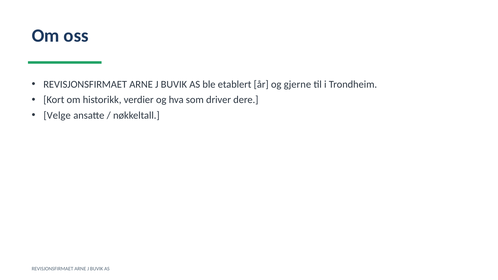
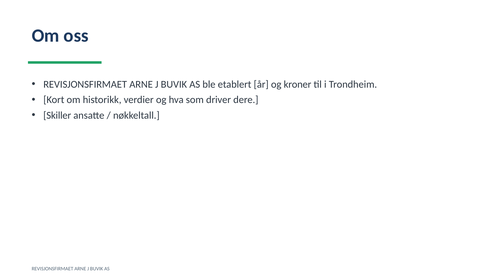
gjerne: gjerne -> kroner
Velge: Velge -> Skiller
